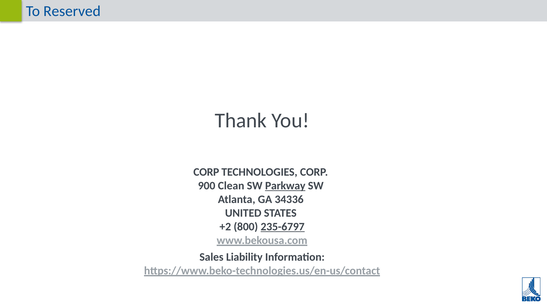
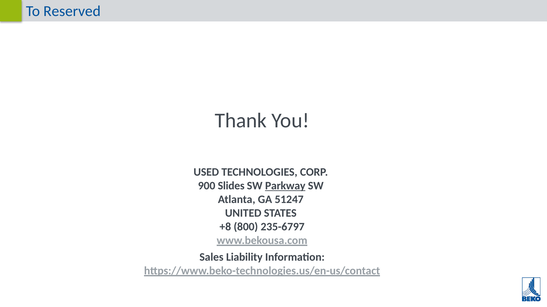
CORP at (206, 173): CORP -> USED
Clean: Clean -> Slides
34336: 34336 -> 51247
+2: +2 -> +8
235-6797 underline: present -> none
